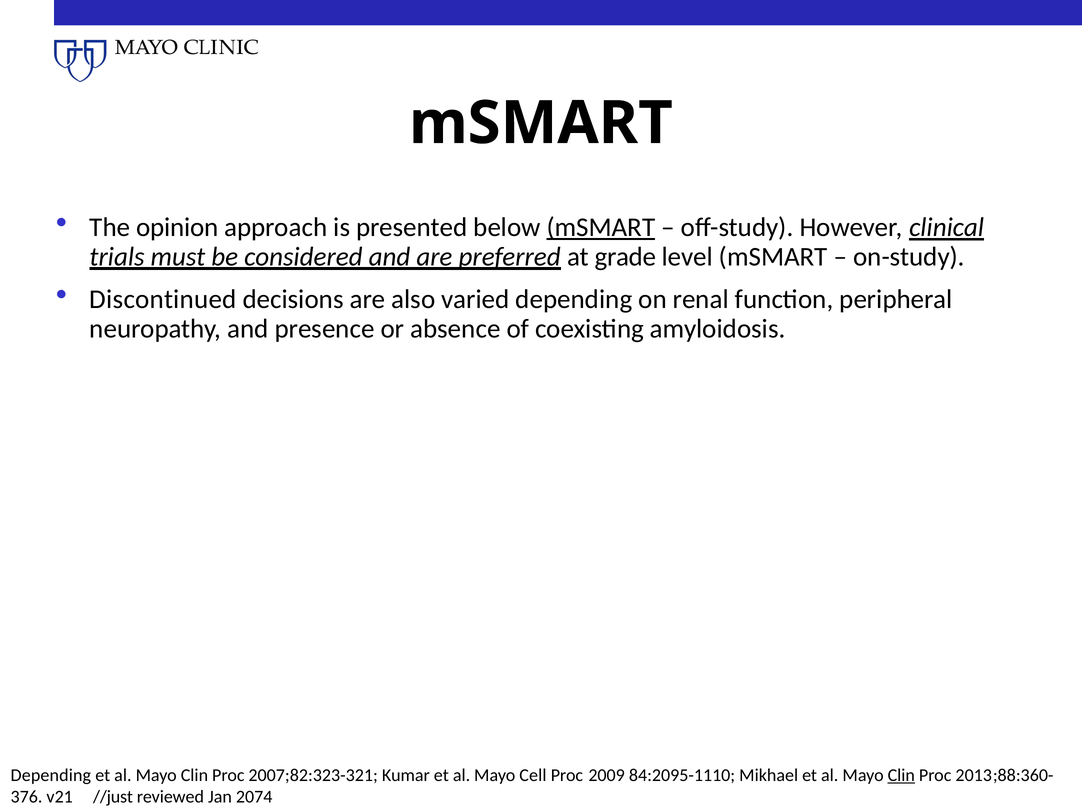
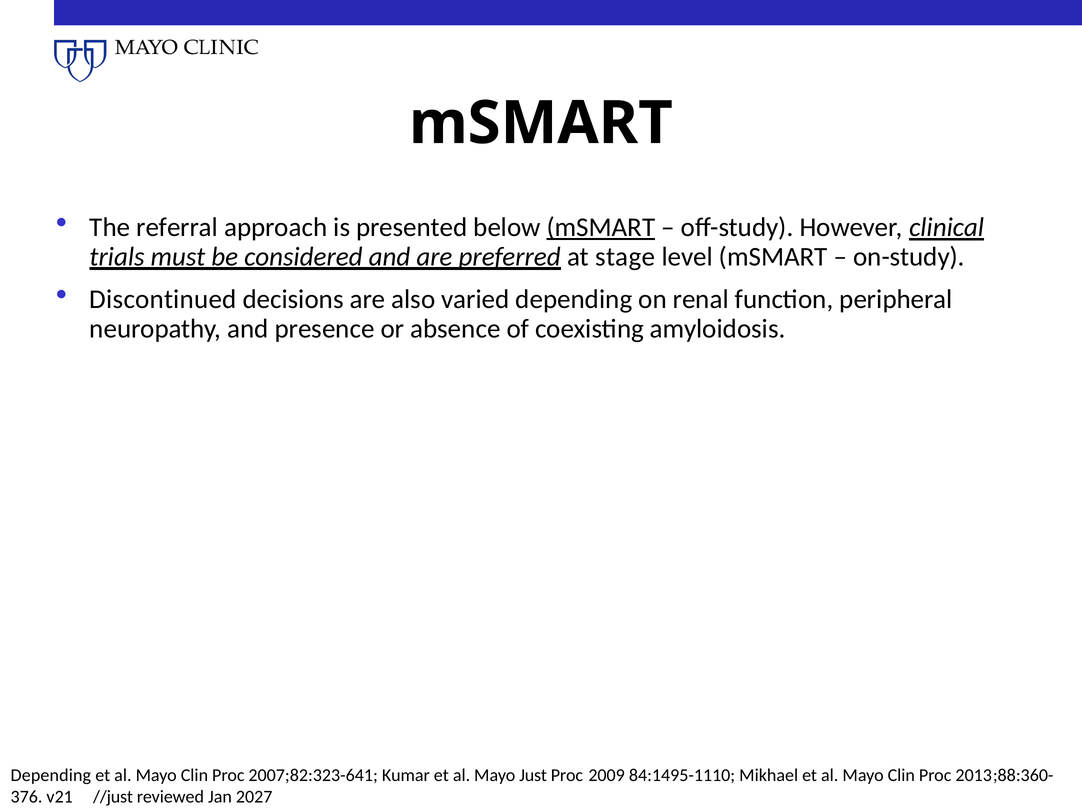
opinion: opinion -> referral
grade: grade -> stage
2007;82:323-321: 2007;82:323-321 -> 2007;82:323-641
Cell: Cell -> Just
84:2095-1110: 84:2095-1110 -> 84:1495-1110
Clin at (901, 775) underline: present -> none
2074: 2074 -> 2027
